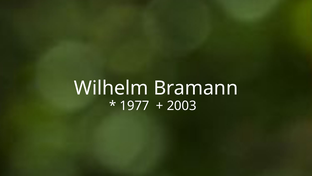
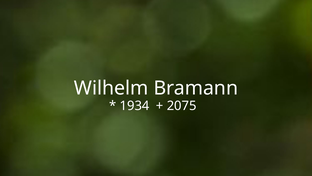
1977: 1977 -> 1934
2003: 2003 -> 2075
